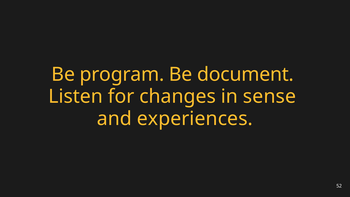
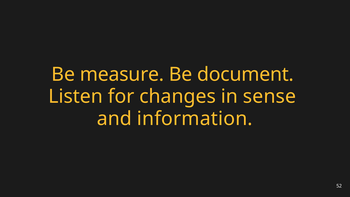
program: program -> measure
experiences: experiences -> information
